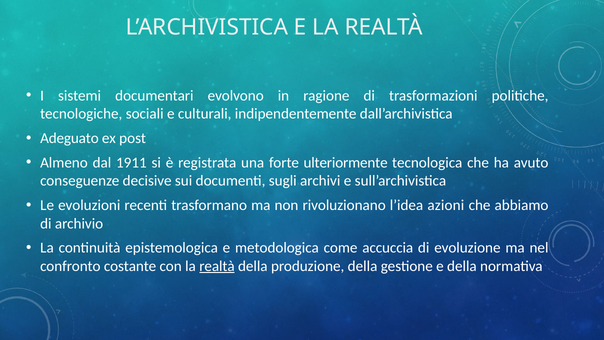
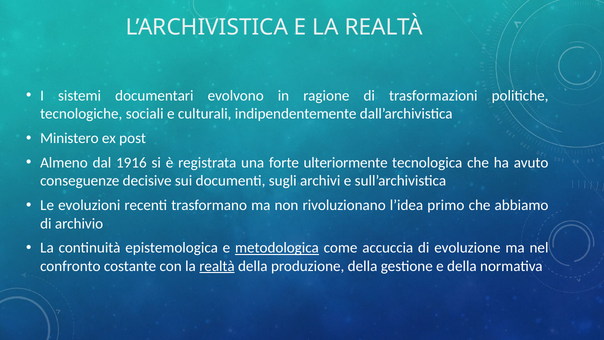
Adeguato: Adeguato -> Ministero
1911: 1911 -> 1916
azioni: azioni -> primo
metodologica underline: none -> present
